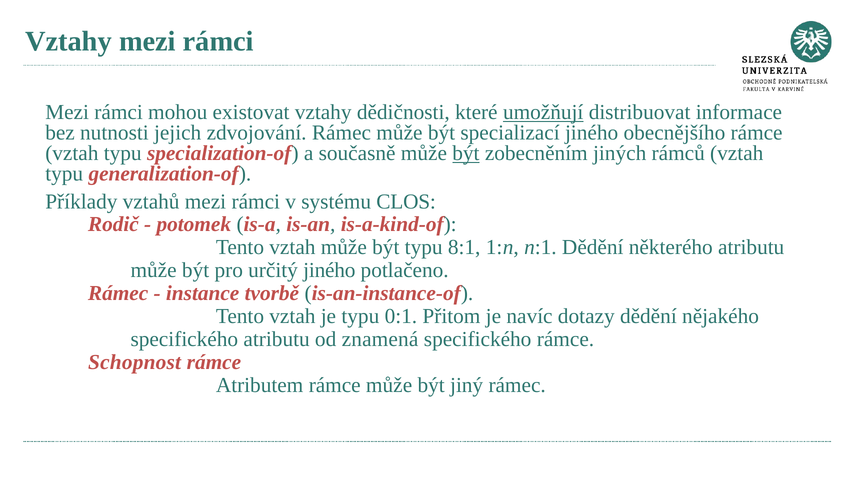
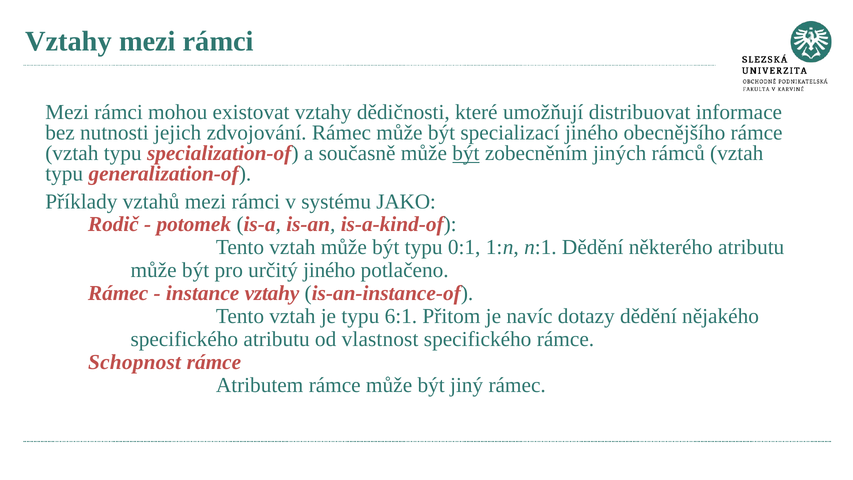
umožňují underline: present -> none
CLOS: CLOS -> JAKO
8:1: 8:1 -> 0:1
instance tvorbě: tvorbě -> vztahy
0:1: 0:1 -> 6:1
znamená: znamená -> vlastnost
